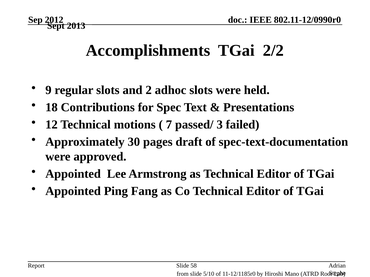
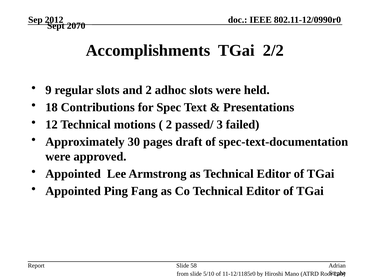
2013: 2013 -> 2070
7 at (169, 125): 7 -> 2
